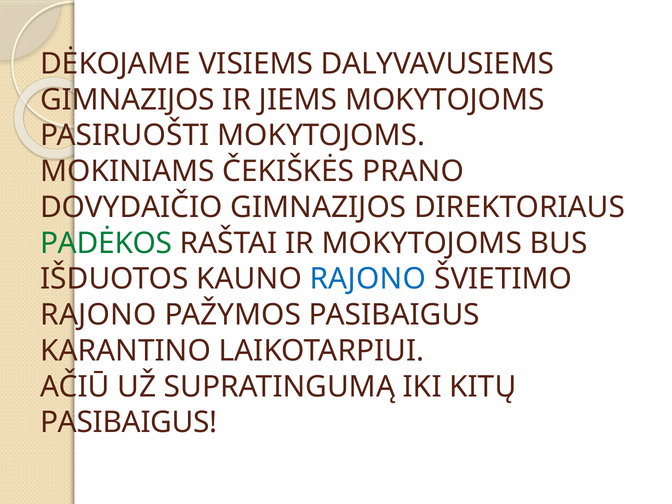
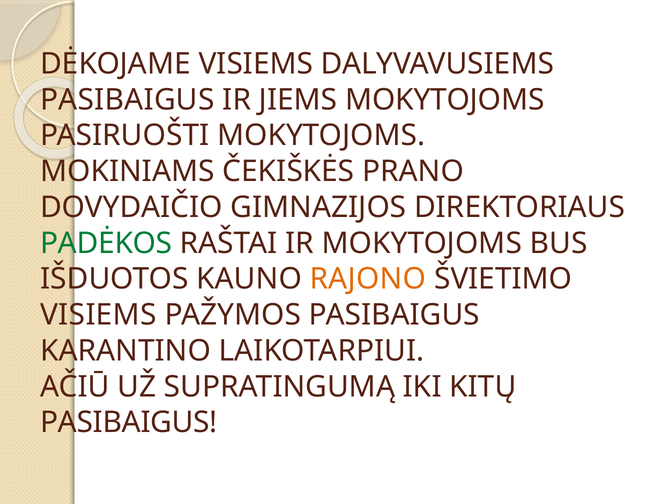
GIMNAZIJOS at (127, 100): GIMNAZIJOS -> PASIBAIGUS
RAJONO at (368, 279) colour: blue -> orange
RAJONO at (98, 315): RAJONO -> VISIEMS
